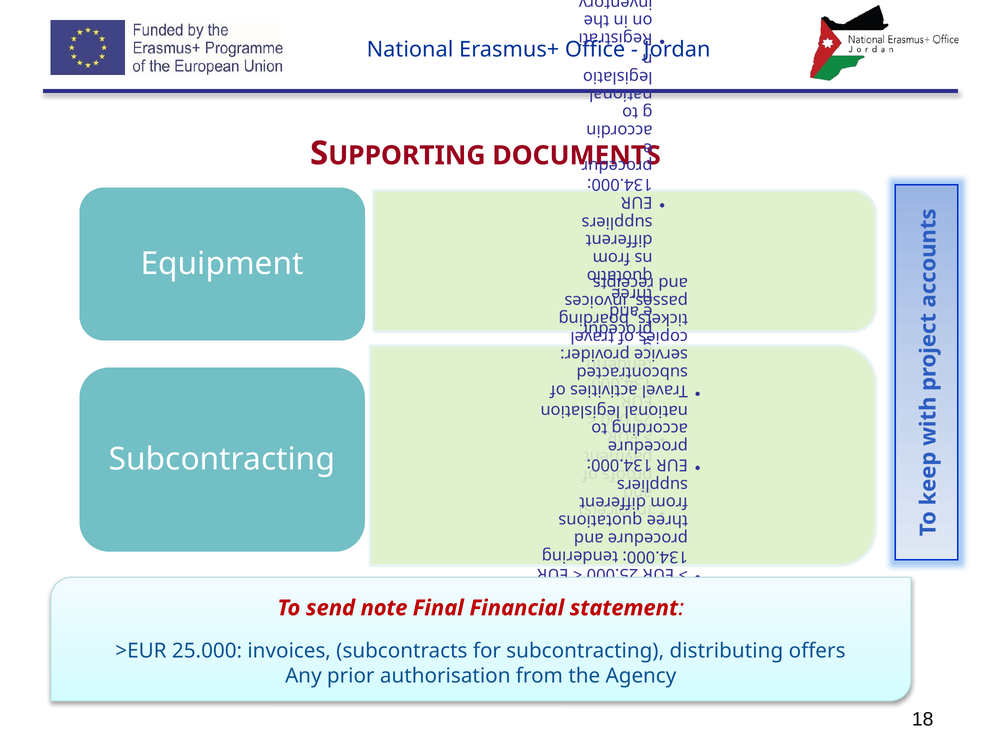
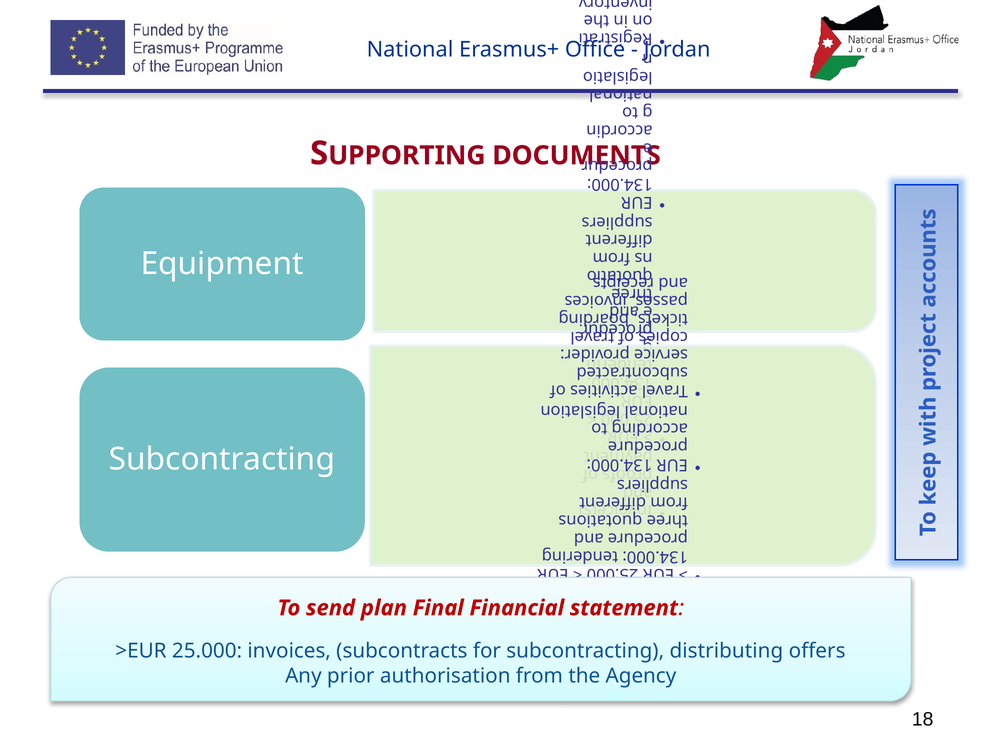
note: note -> plan
